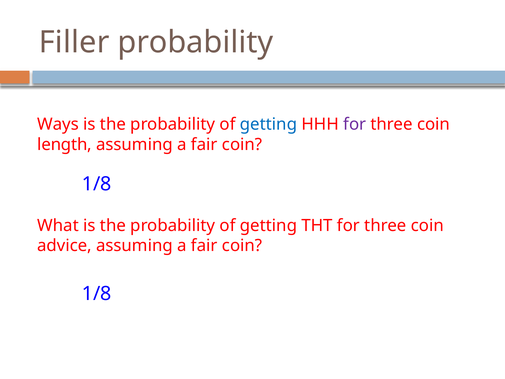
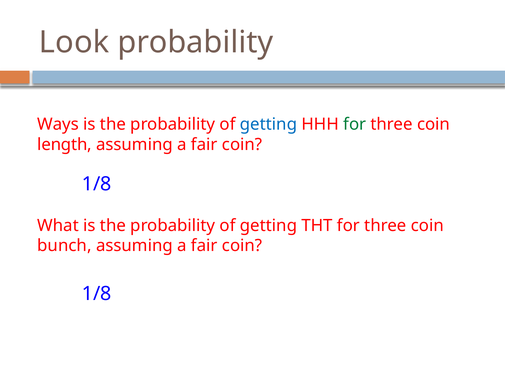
Filler: Filler -> Look
for at (355, 124) colour: purple -> green
advice: advice -> bunch
